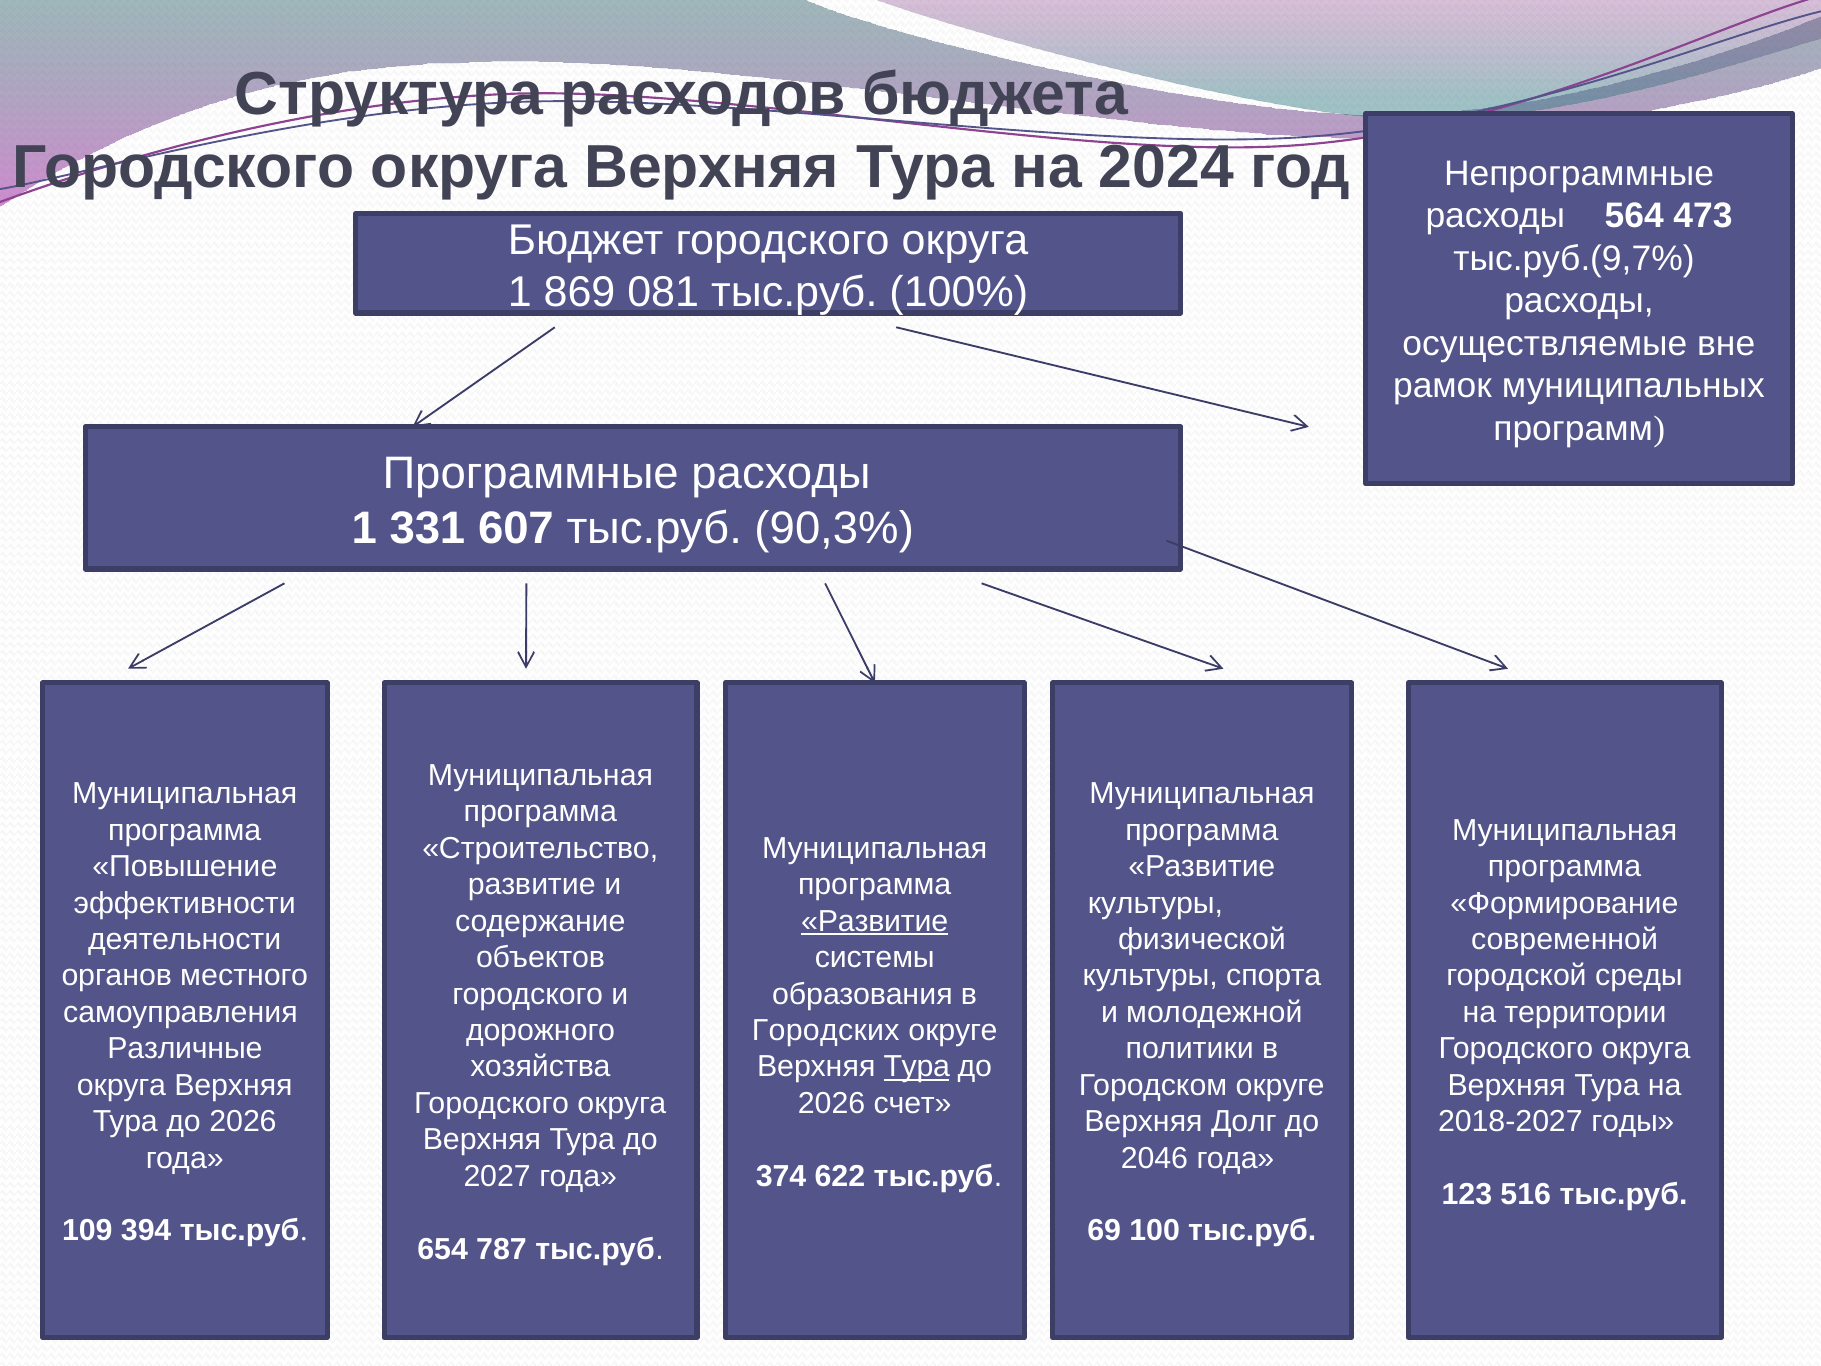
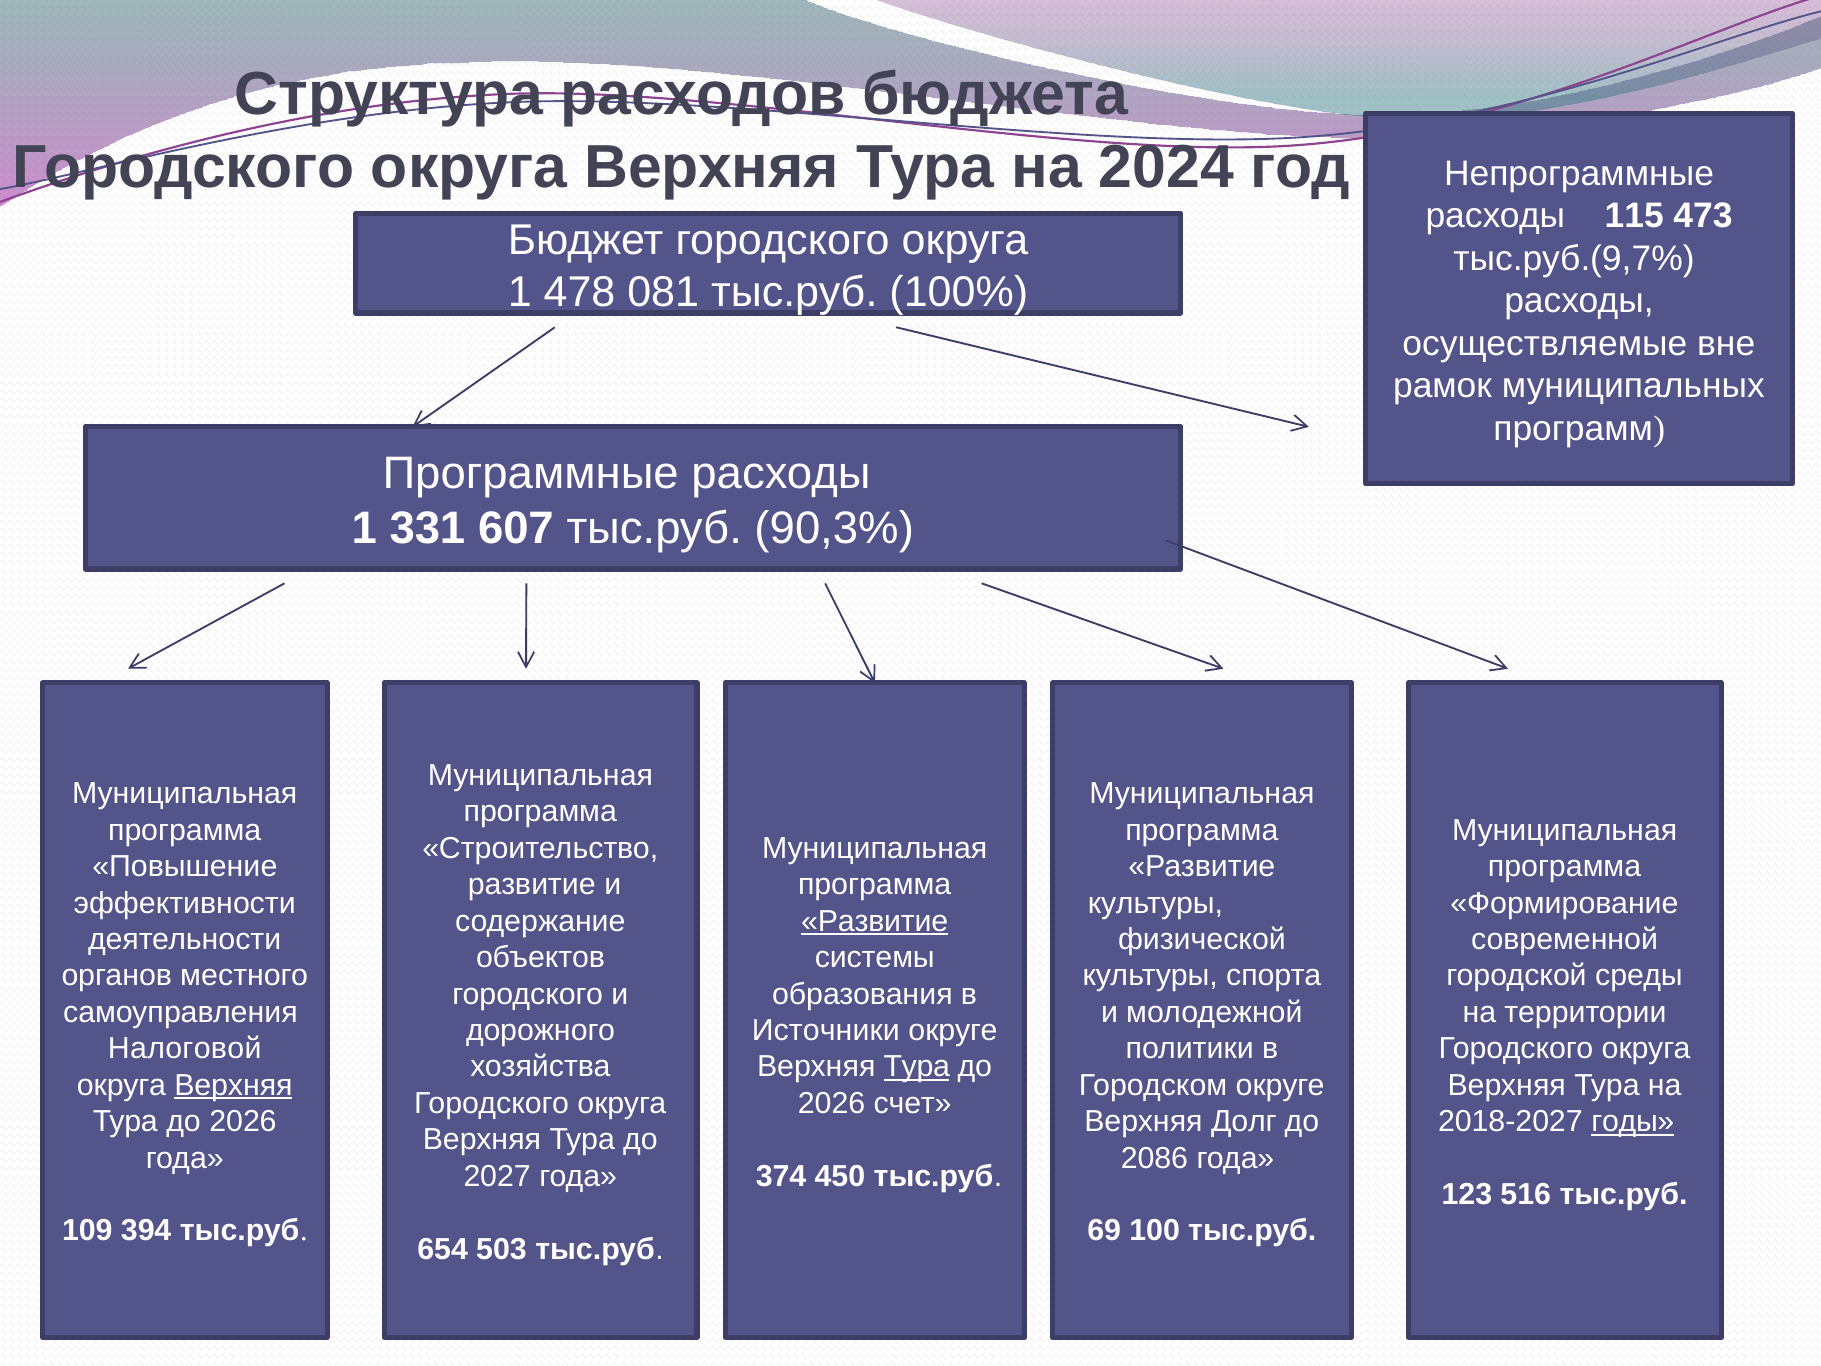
564: 564 -> 115
869: 869 -> 478
Городских: Городских -> Источники
Различные: Различные -> Налоговой
Верхняя at (233, 1085) underline: none -> present
годы underline: none -> present
2046: 2046 -> 2086
622: 622 -> 450
787: 787 -> 503
